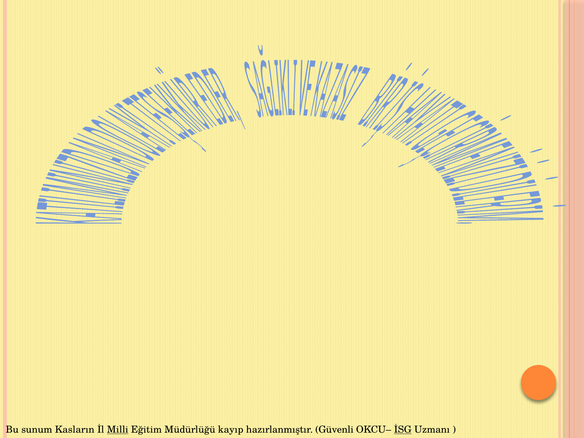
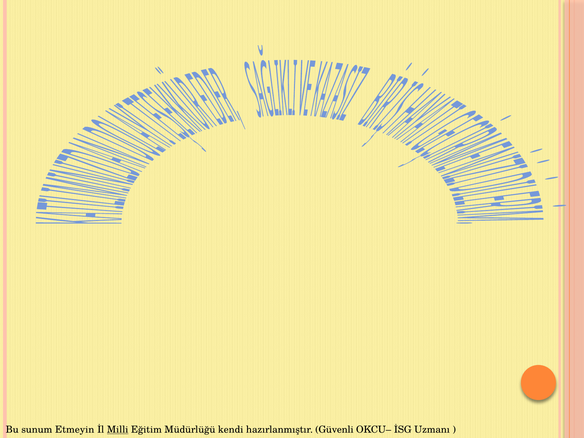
Kasların: Kasların -> Etmeyin
kayıp: kayıp -> kendi
İSG underline: present -> none
